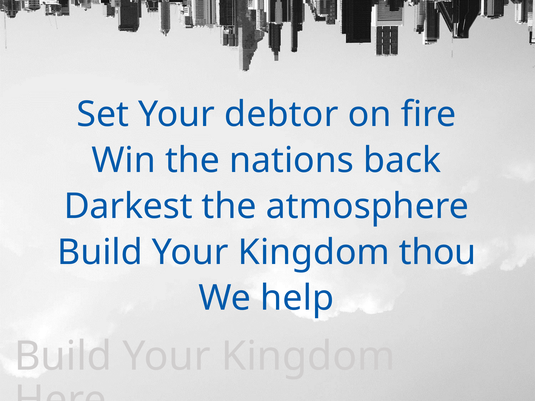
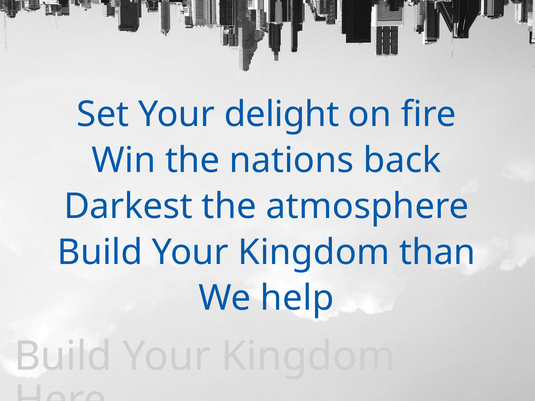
debtor: debtor -> delight
thou: thou -> than
